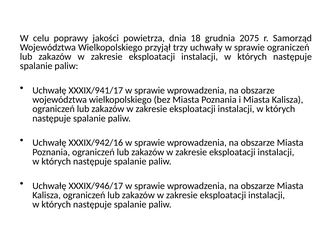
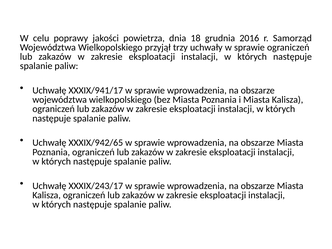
2075: 2075 -> 2016
XXXIX/942/16: XXXIX/942/16 -> XXXIX/942/65
XXXIX/946/17: XXXIX/946/17 -> XXXIX/243/17
